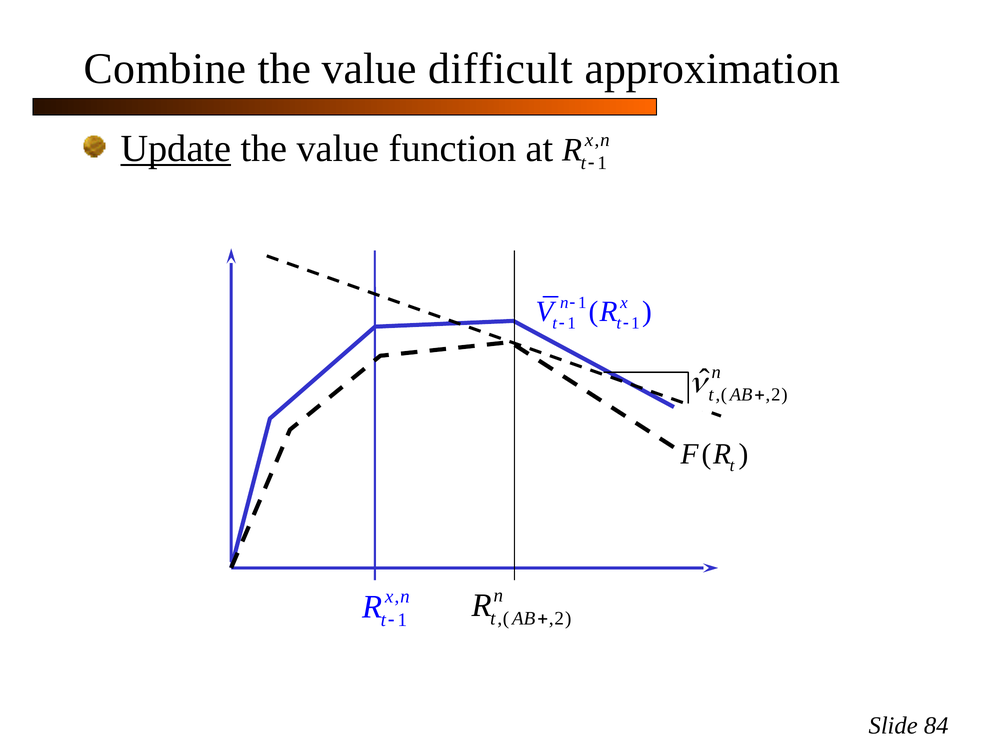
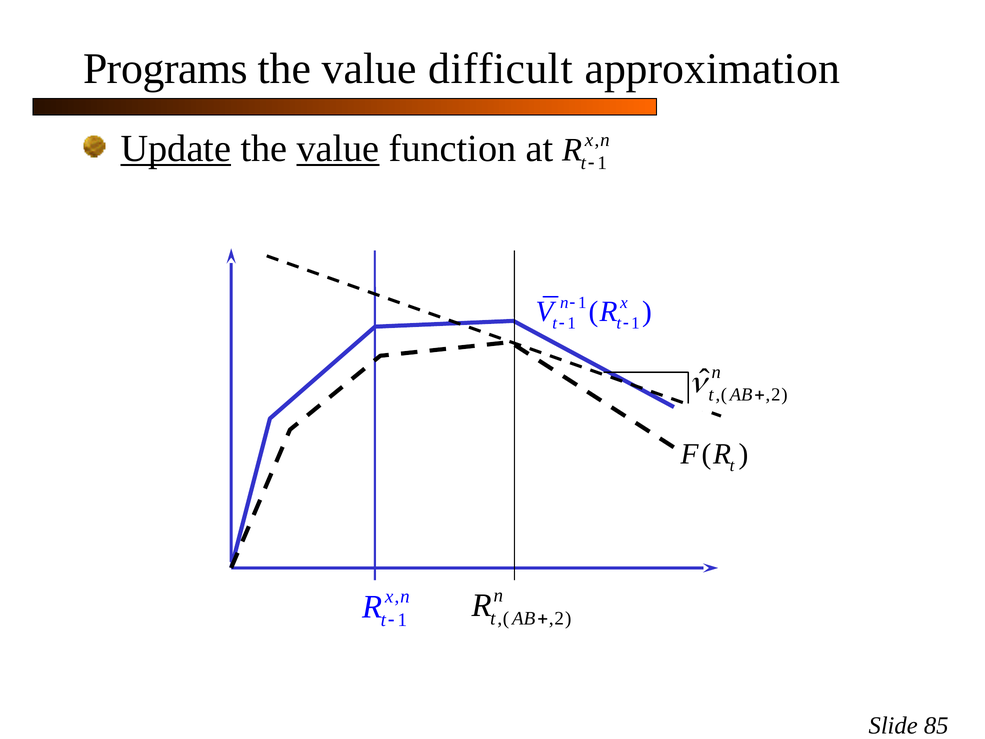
Combine: Combine -> Programs
value at (338, 149) underline: none -> present
84: 84 -> 85
